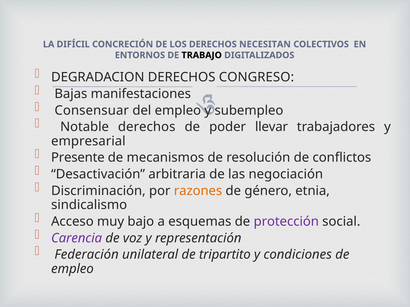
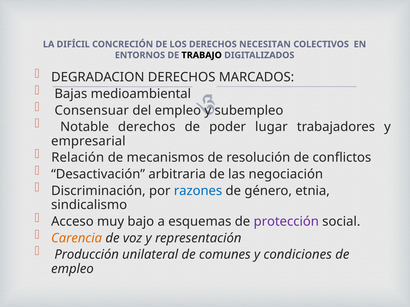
CONGRESO: CONGRESO -> MARCADOS
manifestaciones: manifestaciones -> medioambiental
llevar: llevar -> lugar
Presente: Presente -> Relación
razones colour: orange -> blue
Carencia colour: purple -> orange
Federación: Federación -> Producción
tripartito: tripartito -> comunes
